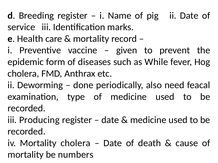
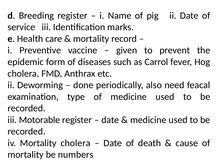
While: While -> Carrol
Producing: Producing -> Motorable
